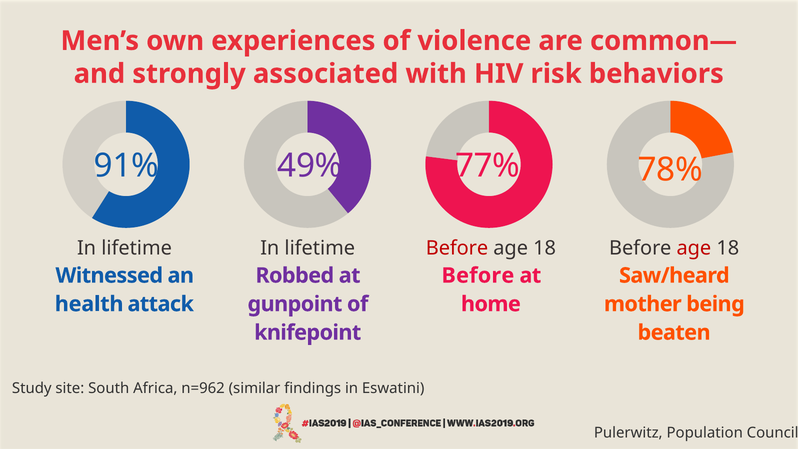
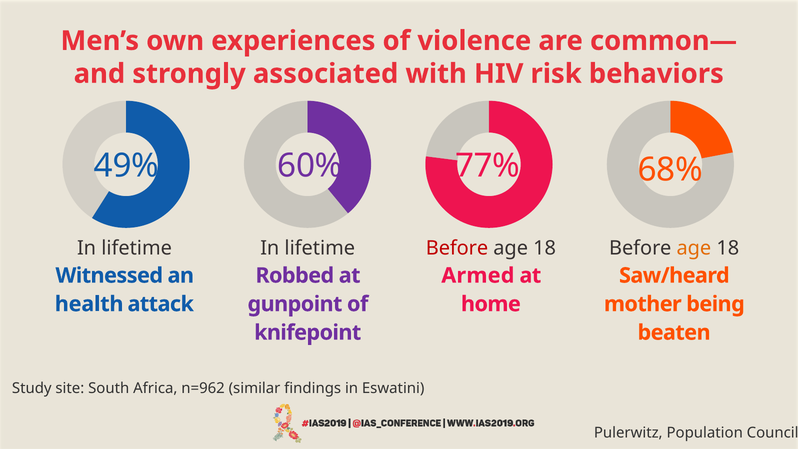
91%: 91% -> 49%
49%: 49% -> 60%
78%: 78% -> 68%
age at (694, 248) colour: red -> orange
Before at (478, 275): Before -> Armed
